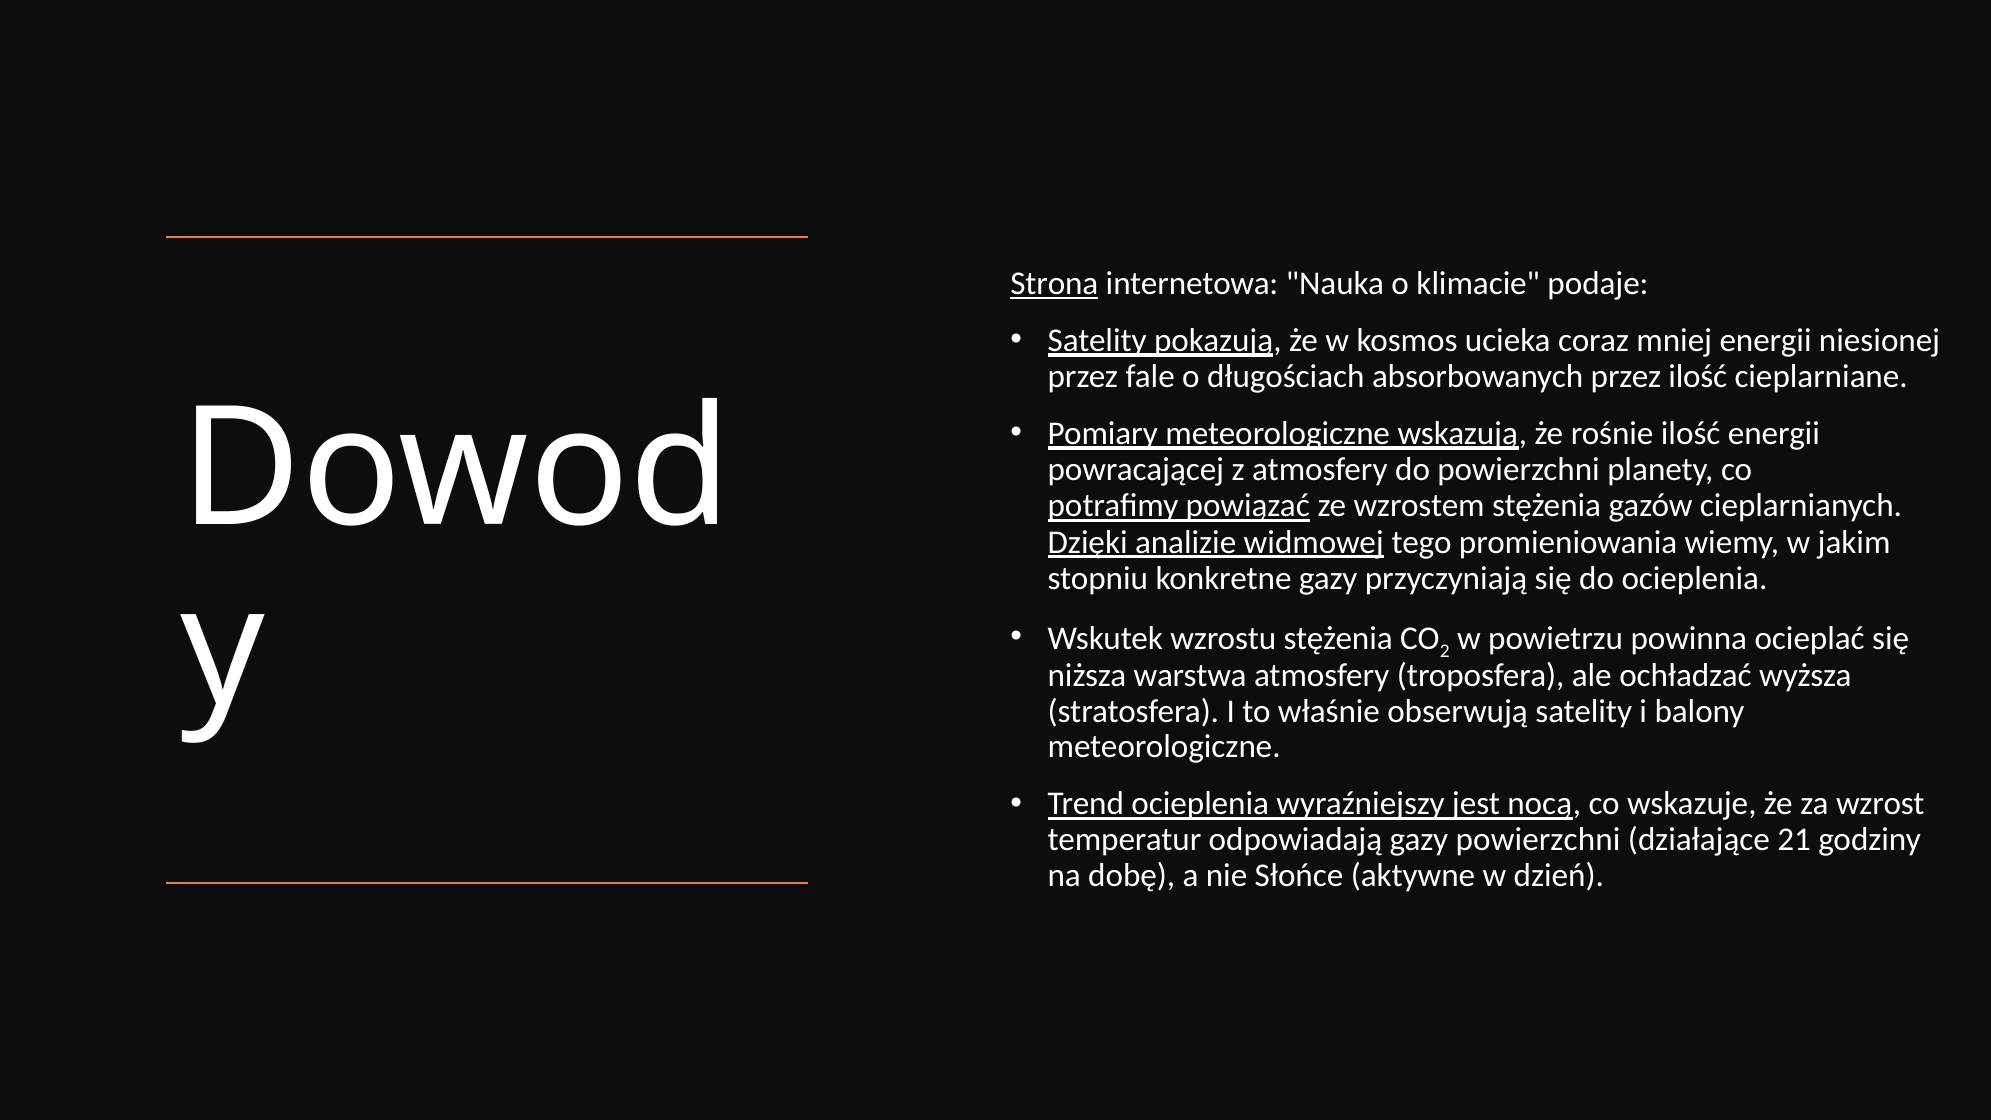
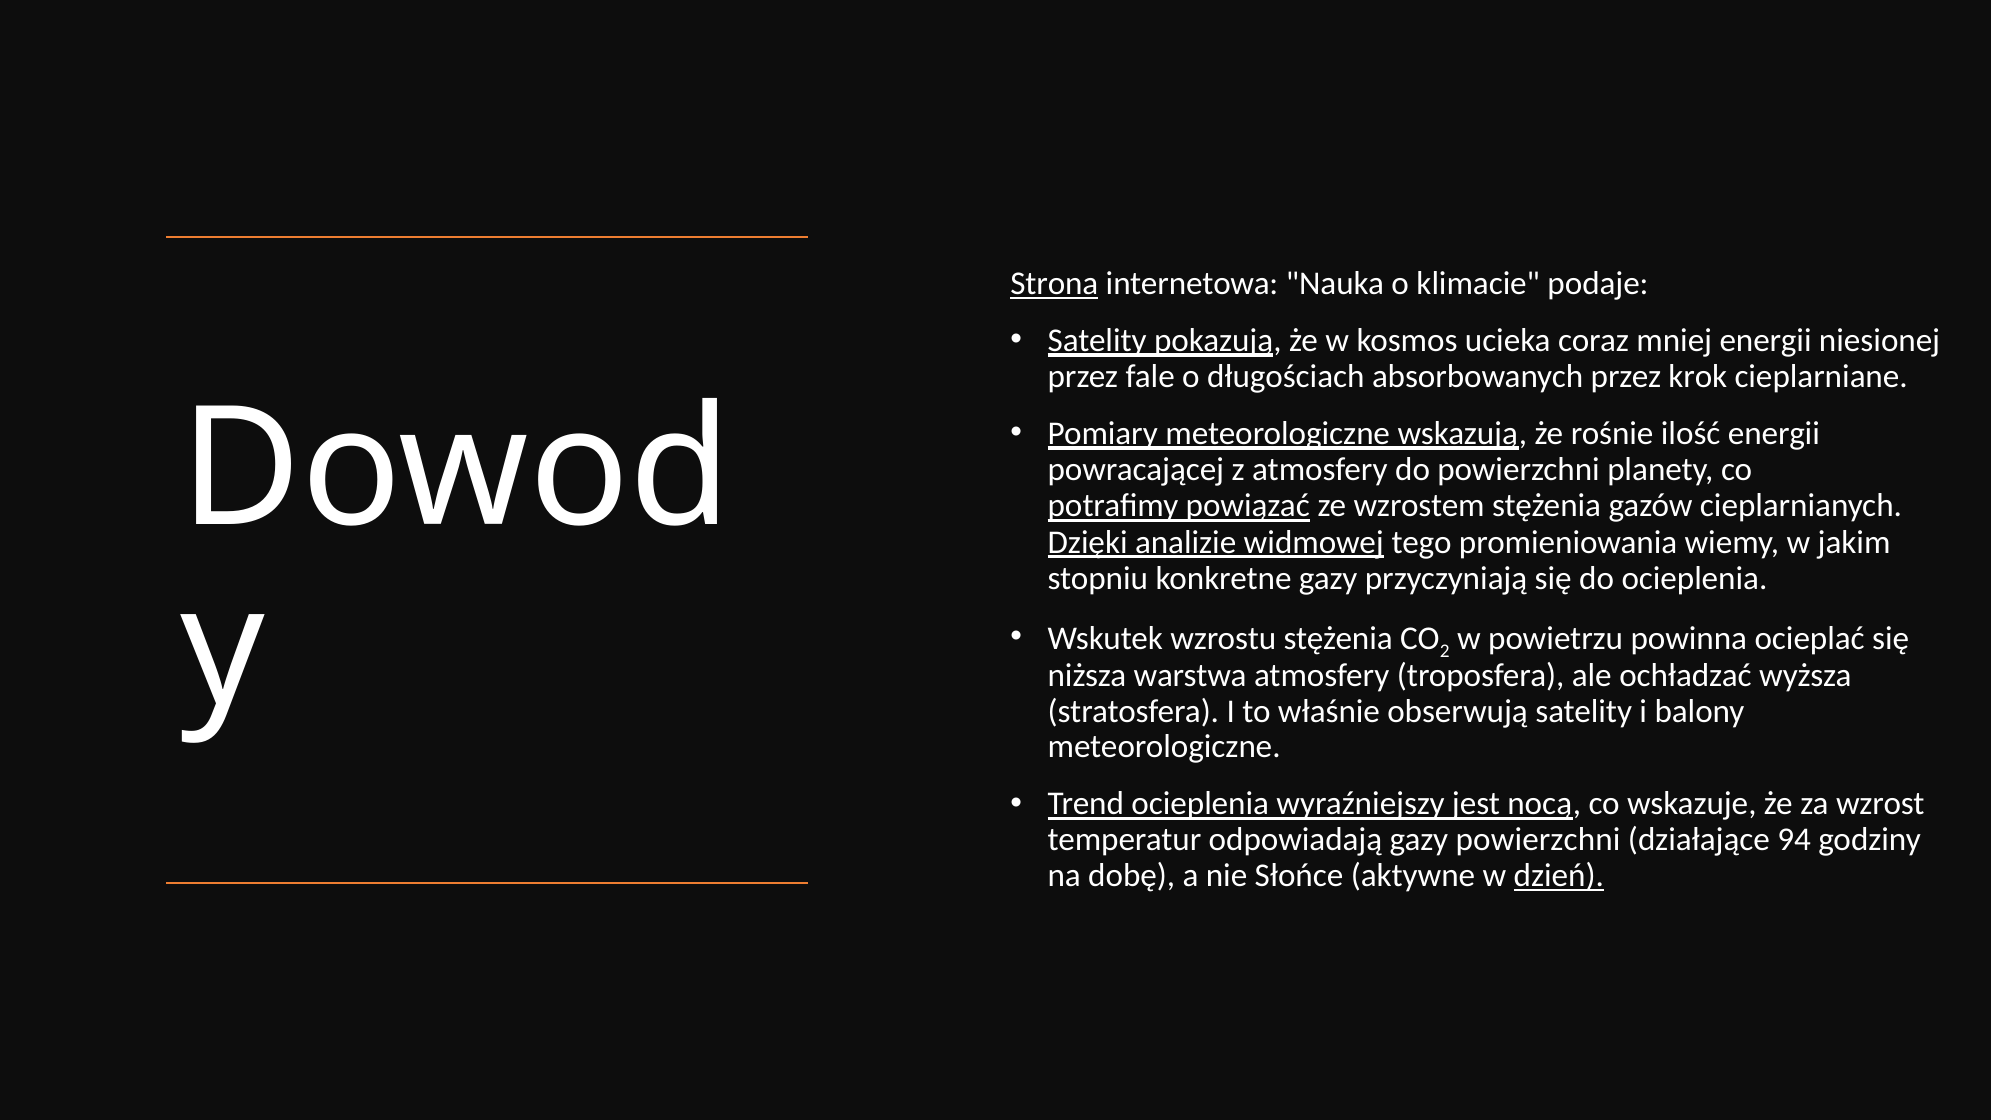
przez ilość: ilość -> krok
21: 21 -> 94
dzień underline: none -> present
